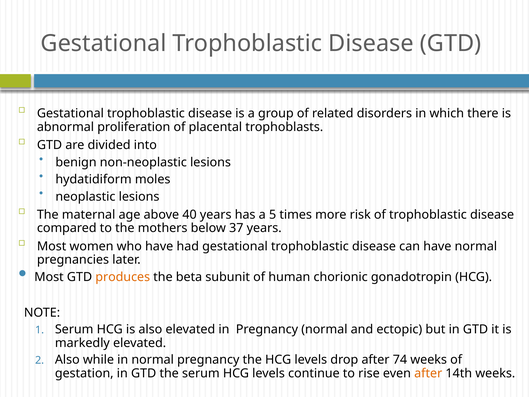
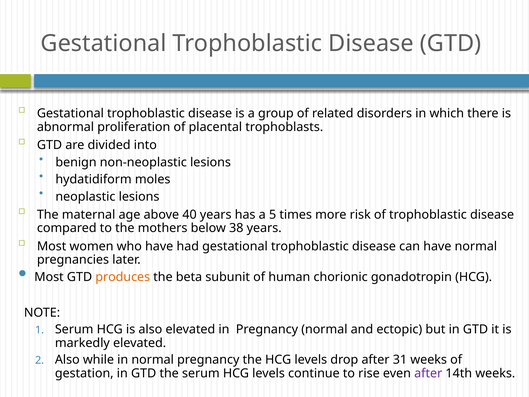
37: 37 -> 38
74: 74 -> 31
after at (428, 373) colour: orange -> purple
